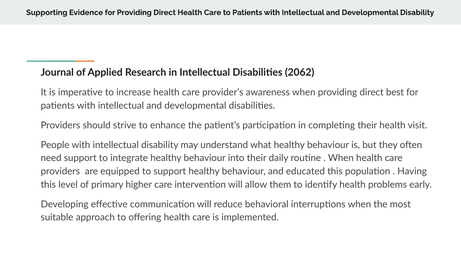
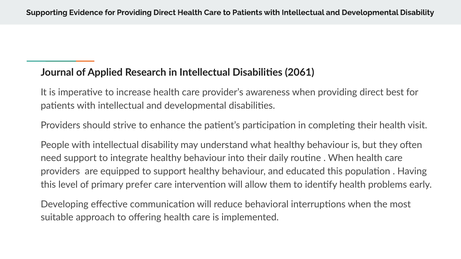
2062: 2062 -> 2061
higher: higher -> prefer
